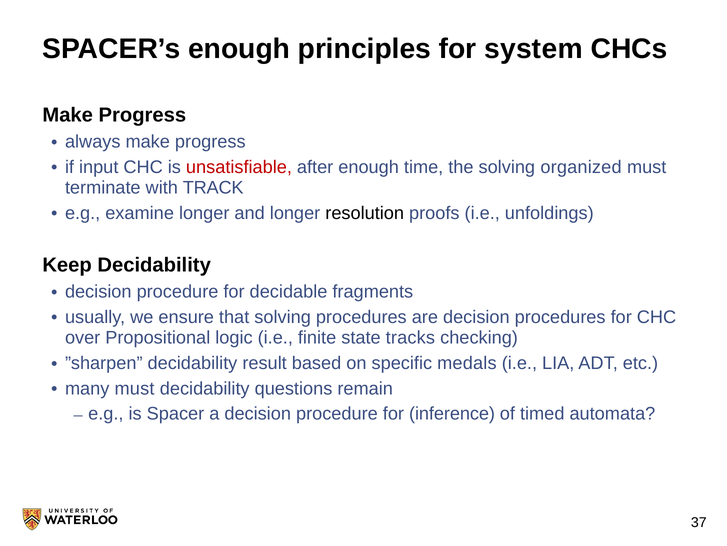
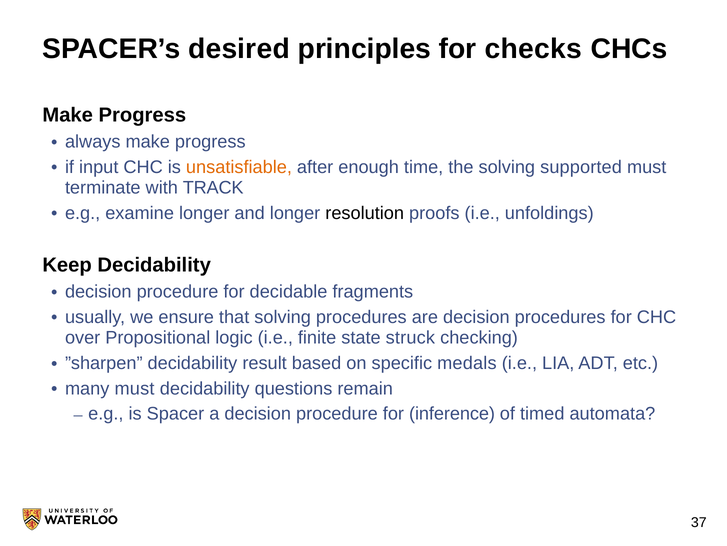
SPACER’s enough: enough -> desired
system: system -> checks
unsatisfiable colour: red -> orange
organized: organized -> supported
tracks: tracks -> struck
